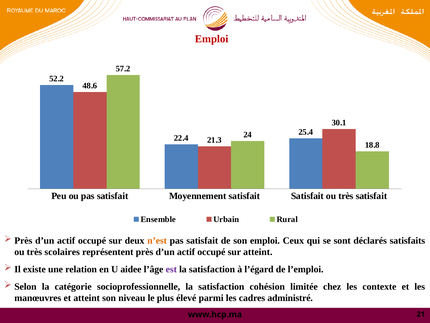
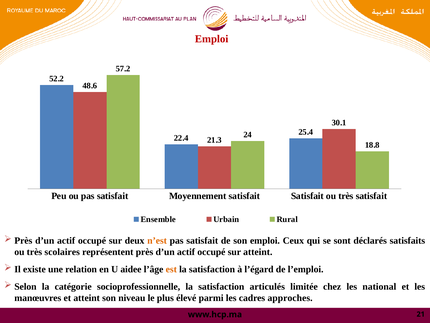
est colour: purple -> orange
cohésion: cohésion -> articulés
contexte: contexte -> national
administré: administré -> approches
